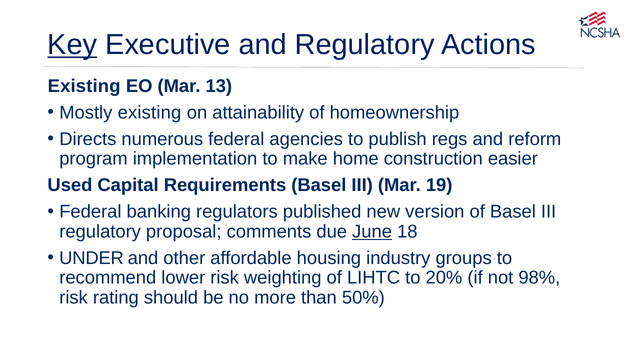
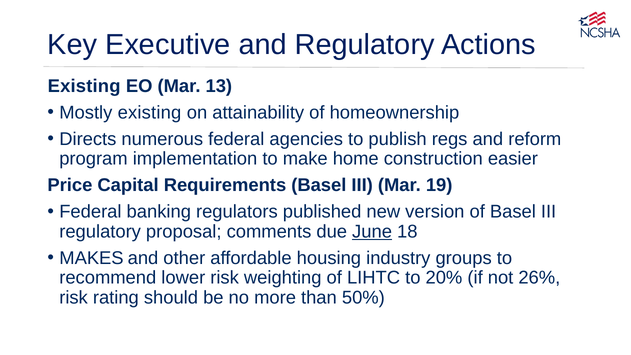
Key underline: present -> none
Used: Used -> Price
UNDER: UNDER -> MAKES
98%: 98% -> 26%
